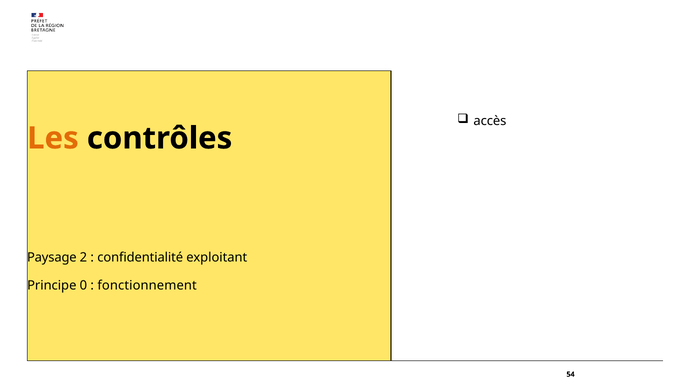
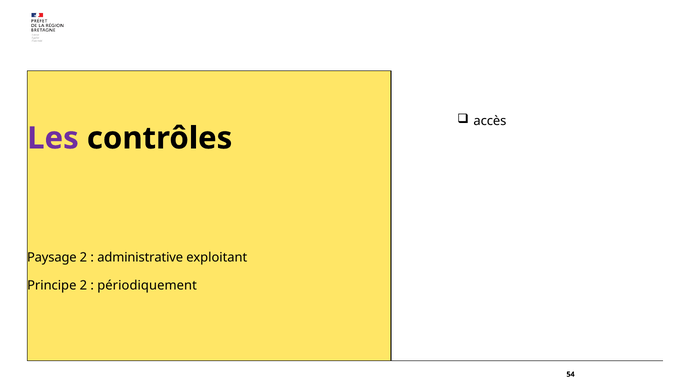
Les colour: orange -> purple
confidentialité: confidentialité -> administrative
Principe 0: 0 -> 2
fonctionnement: fonctionnement -> périodiquement
